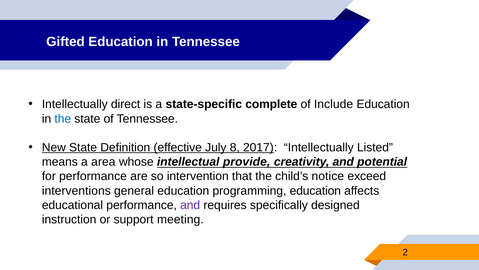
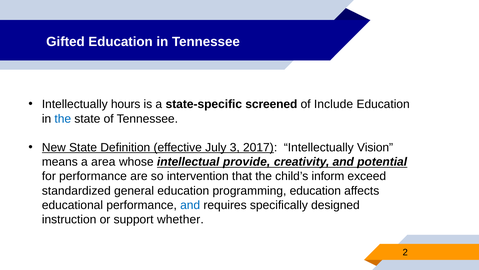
direct: direct -> hours
complete: complete -> screened
8: 8 -> 3
Listed: Listed -> Vision
notice: notice -> inform
interventions: interventions -> standardized
and at (190, 205) colour: purple -> blue
meeting: meeting -> whether
